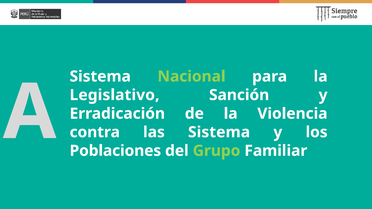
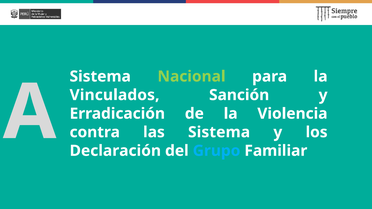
Legislativo: Legislativo -> Vinculados
Poblaciones: Poblaciones -> Declaración
Grupo colour: light green -> light blue
